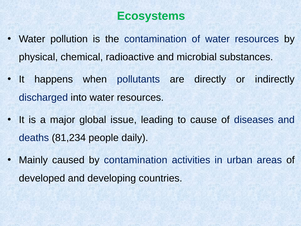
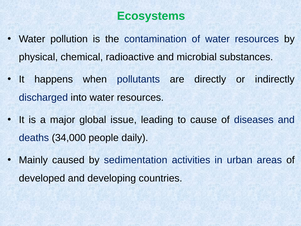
81,234: 81,234 -> 34,000
by contamination: contamination -> sedimentation
